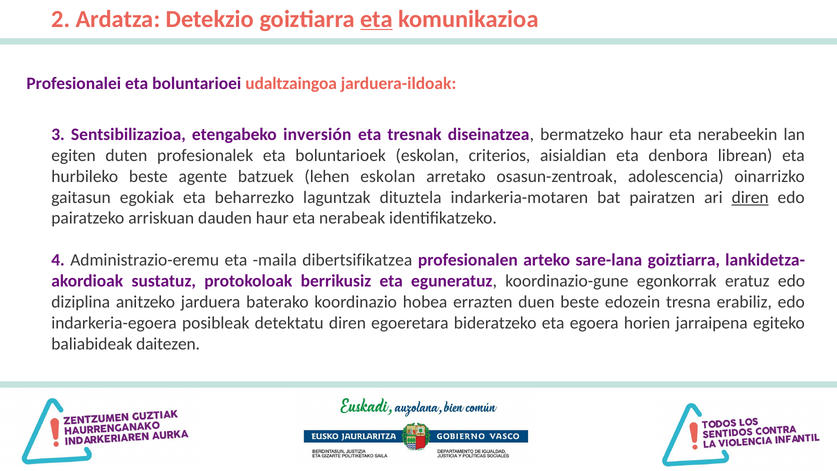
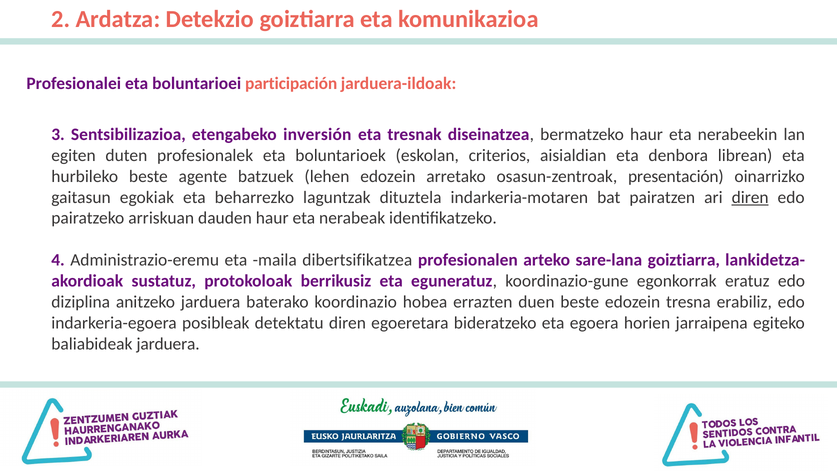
eta at (377, 19) underline: present -> none
udaltzaingoa: udaltzaingoa -> participación
lehen eskolan: eskolan -> edozein
adolescencia: adolescencia -> presentación
baliabideak daitezen: daitezen -> jarduera
